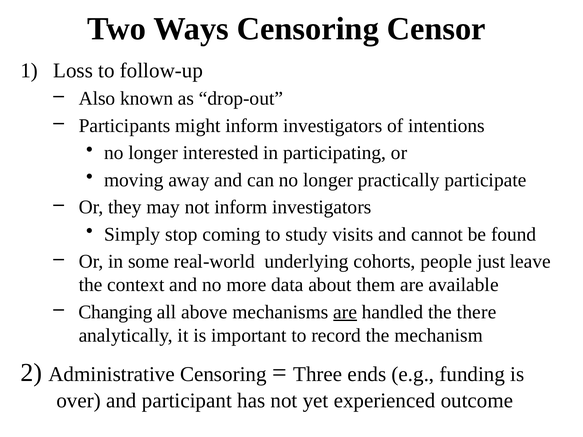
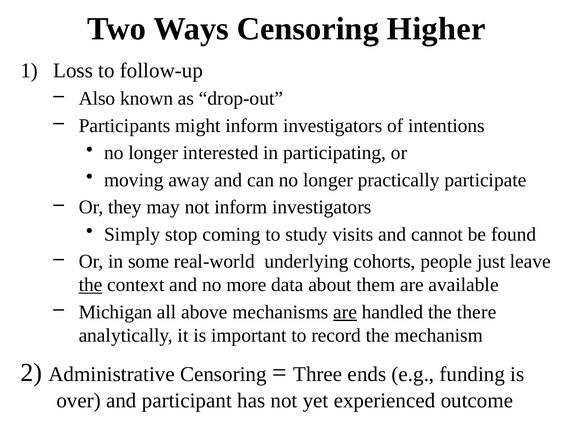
Censor: Censor -> Higher
the at (91, 285) underline: none -> present
Changing: Changing -> Michigan
